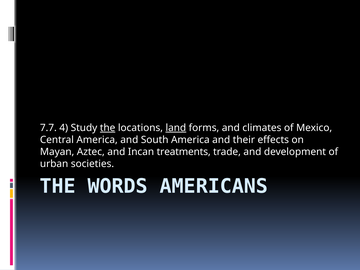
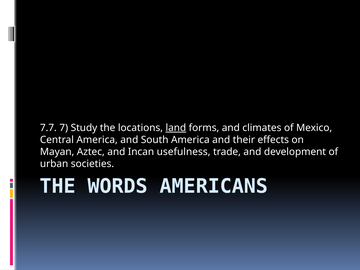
4: 4 -> 7
the at (108, 128) underline: present -> none
treatments: treatments -> usefulness
